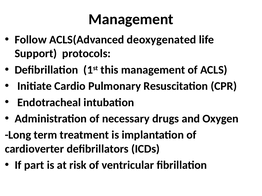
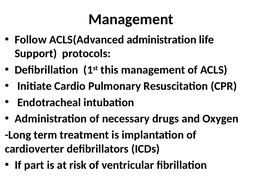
ACLS(Advanced deoxygenated: deoxygenated -> administration
